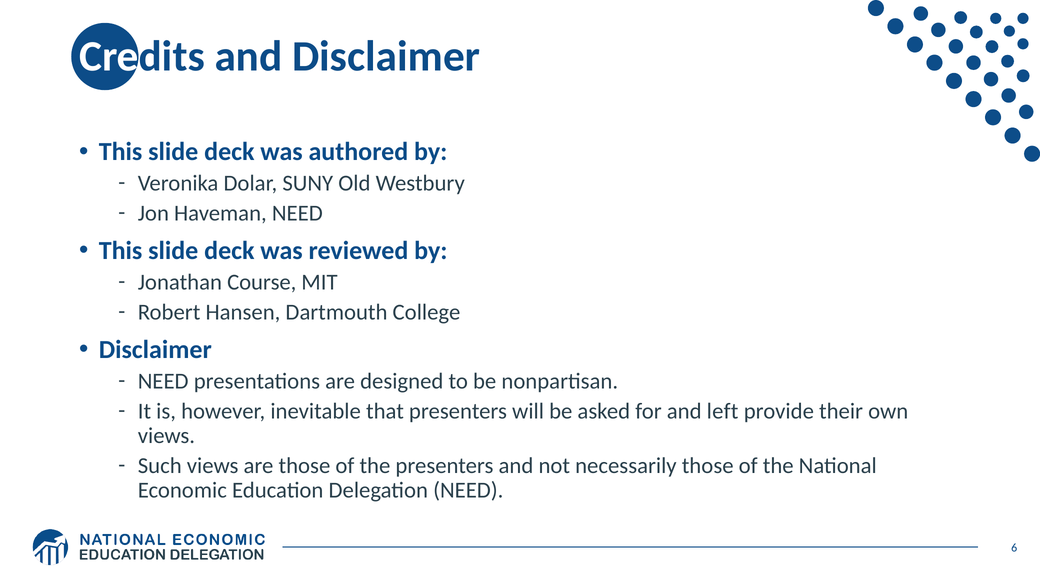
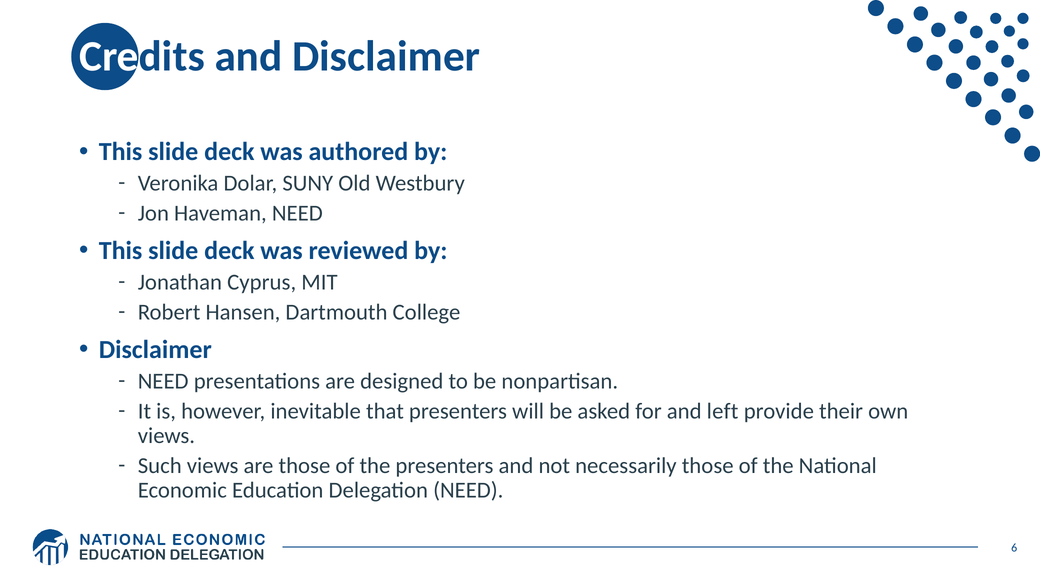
Course: Course -> Cyprus
